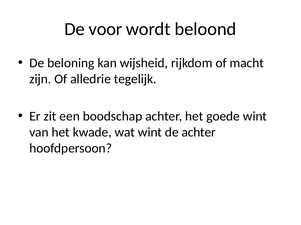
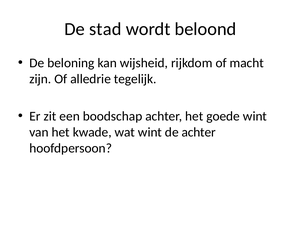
voor: voor -> stad
